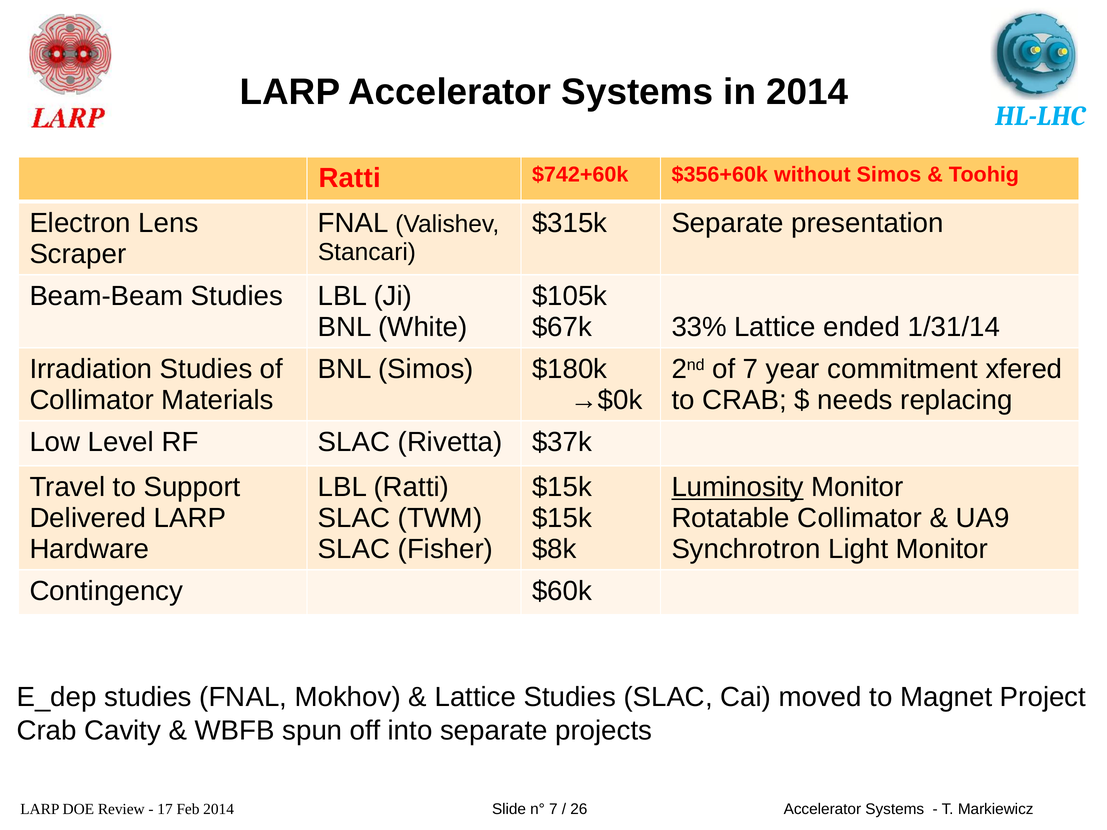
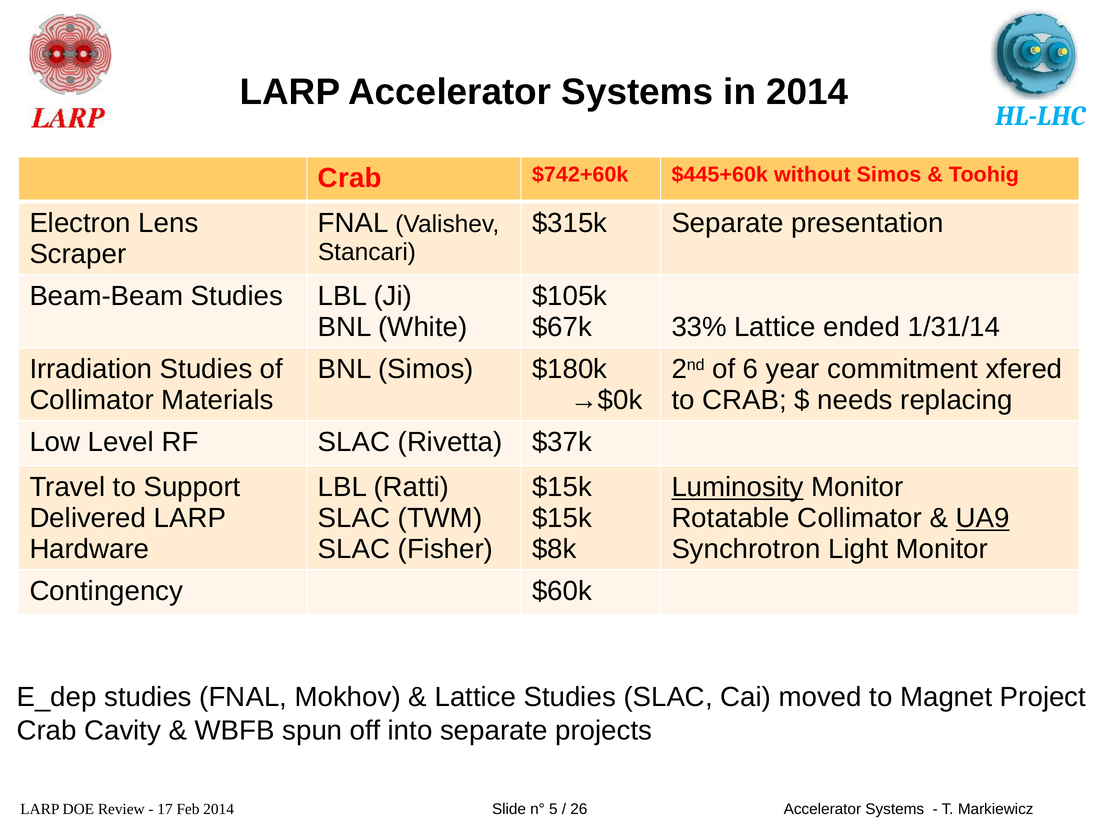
Ratti at (350, 178): Ratti -> Crab
$356+60k: $356+60k -> $445+60k
of 7: 7 -> 6
UA9 underline: none -> present
n° 7: 7 -> 5
